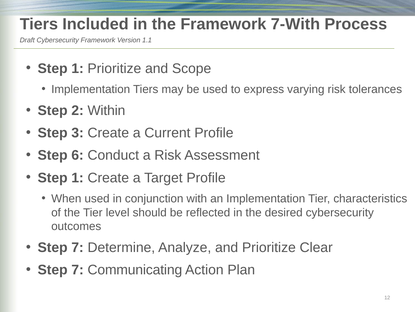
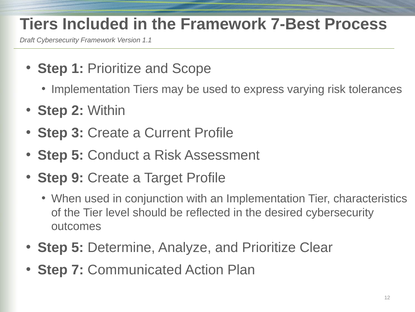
7-With: 7-With -> 7-Best
6 at (78, 155): 6 -> 5
1 at (78, 177): 1 -> 9
7 at (78, 247): 7 -> 5
Communicating: Communicating -> Communicated
